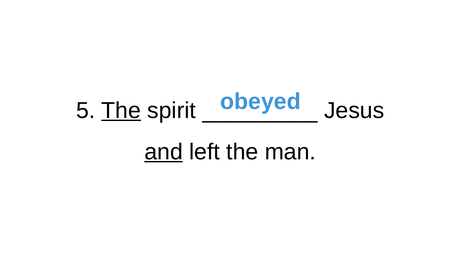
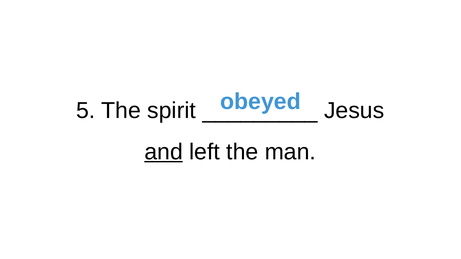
The at (121, 111) underline: present -> none
